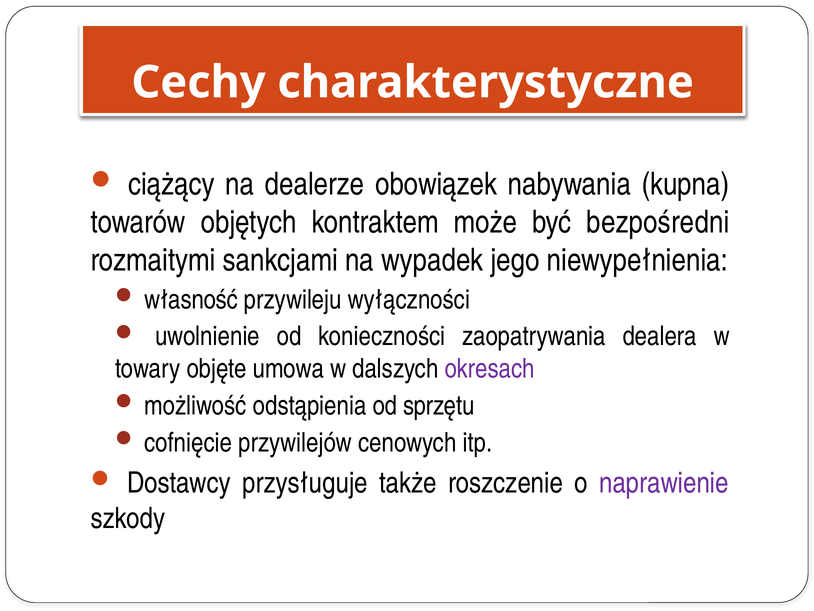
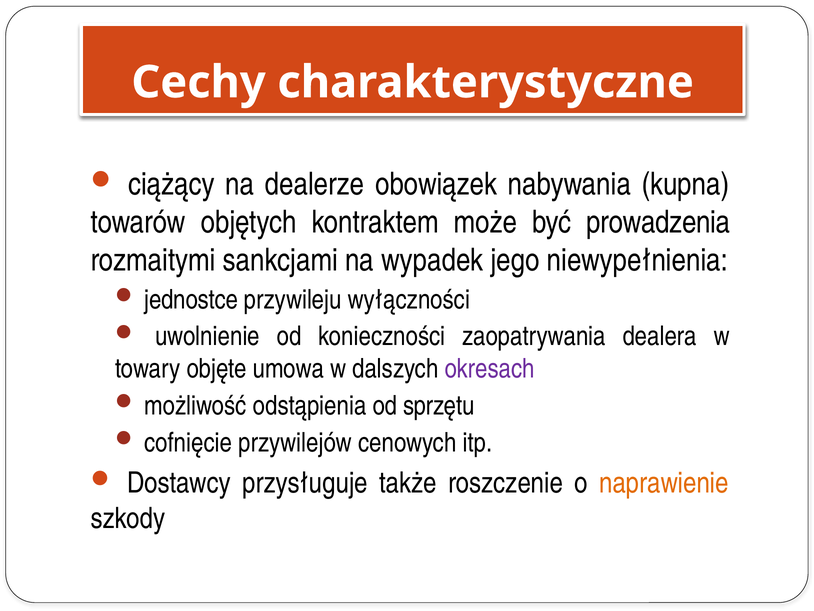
bezpośredni: bezpośredni -> prowadzenia
własność: własność -> jednostce
naprawienie colour: purple -> orange
